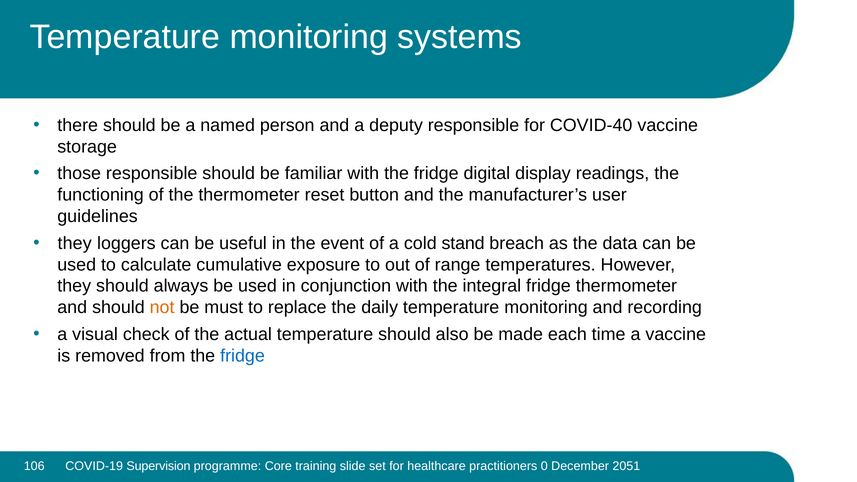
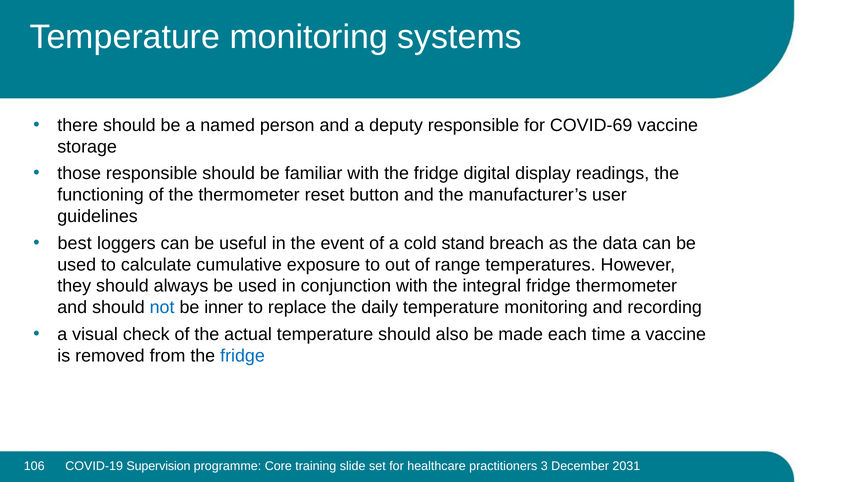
COVID-40: COVID-40 -> COVID-69
they at (75, 243): they -> best
not colour: orange -> blue
must: must -> inner
0: 0 -> 3
2051: 2051 -> 2031
